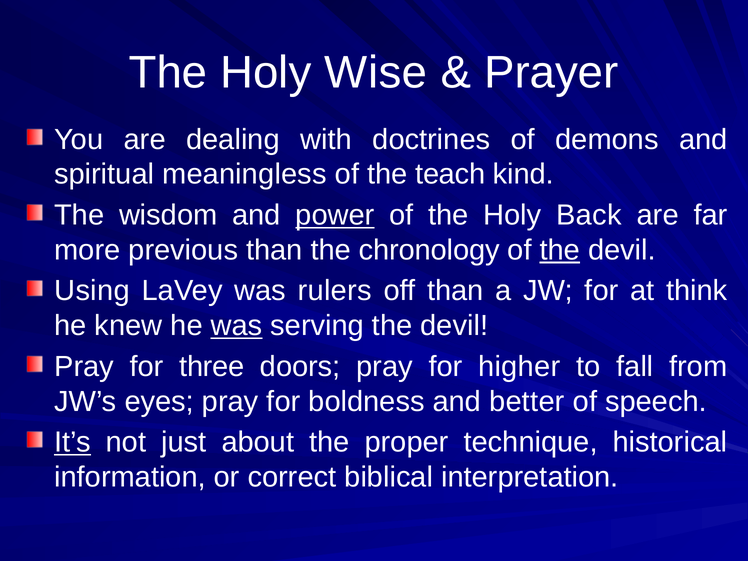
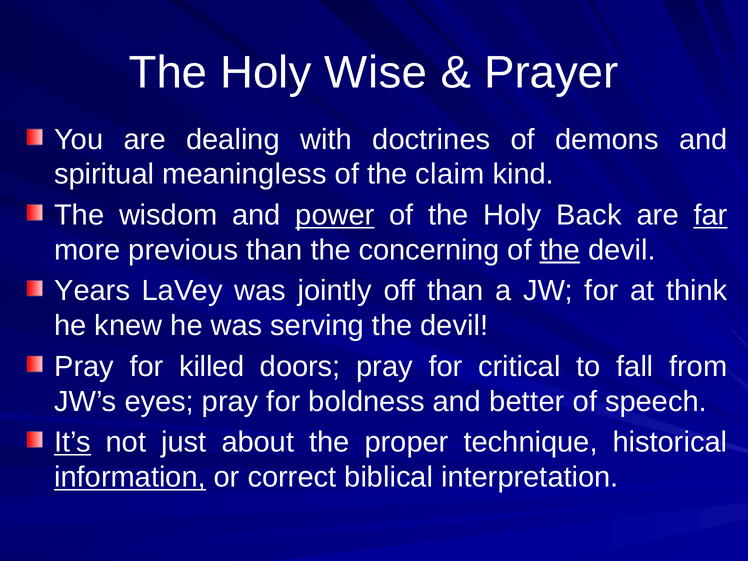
teach: teach -> claim
far underline: none -> present
chronology: chronology -> concerning
Using: Using -> Years
rulers: rulers -> jointly
was at (237, 326) underline: present -> none
three: three -> killed
higher: higher -> critical
information underline: none -> present
